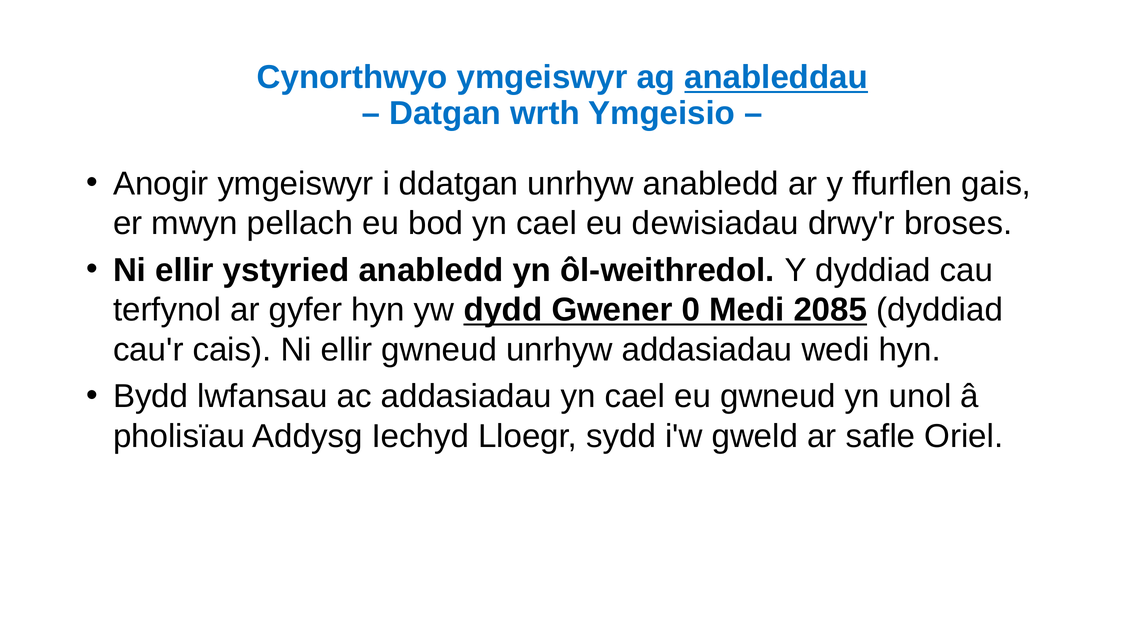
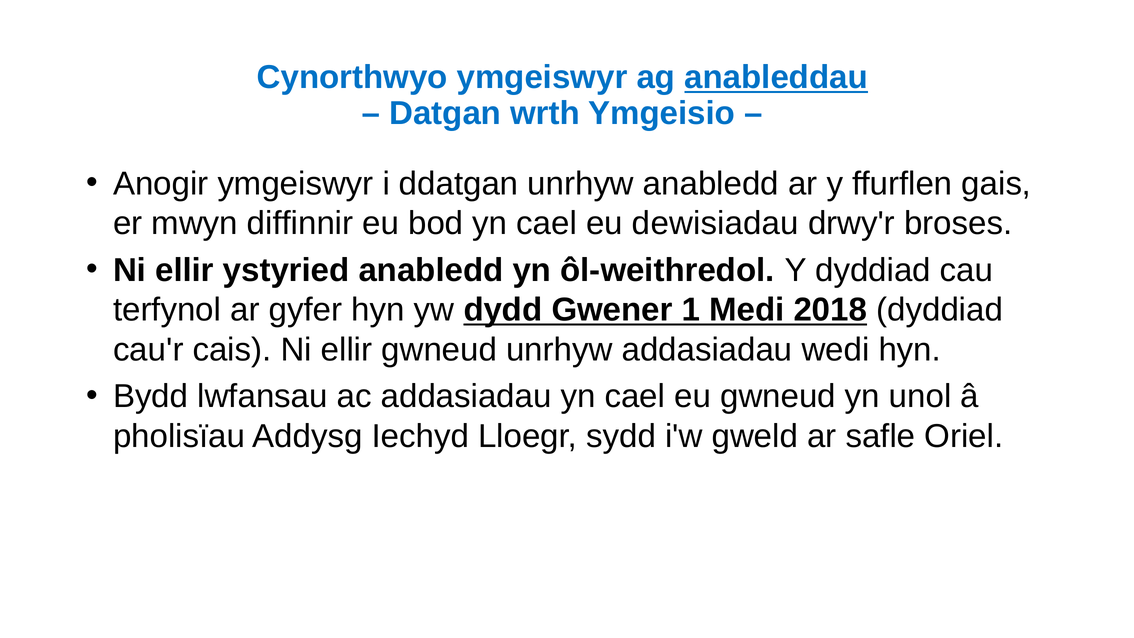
pellach: pellach -> diffinnir
0: 0 -> 1
2085: 2085 -> 2018
